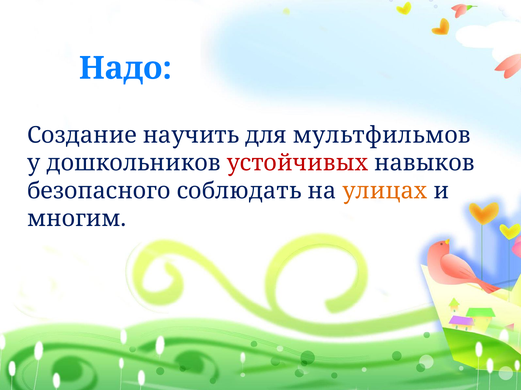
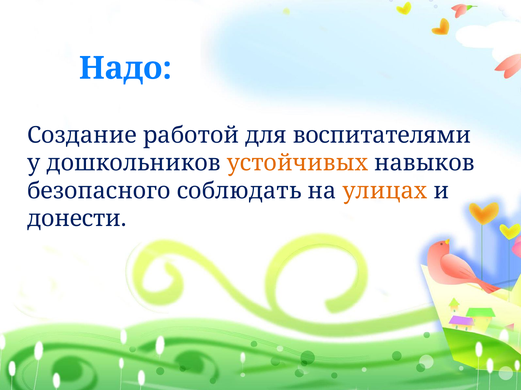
научить: научить -> работой
мультфильмов: мультфильмов -> воспитателями
устойчивых colour: red -> orange
многим: многим -> донести
